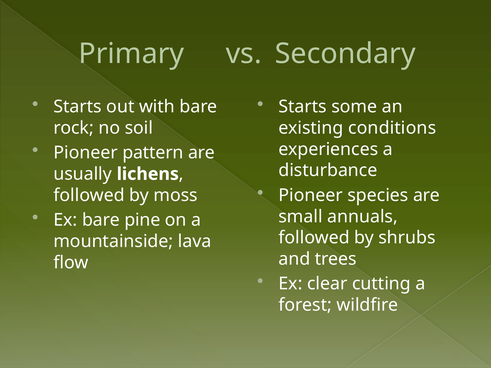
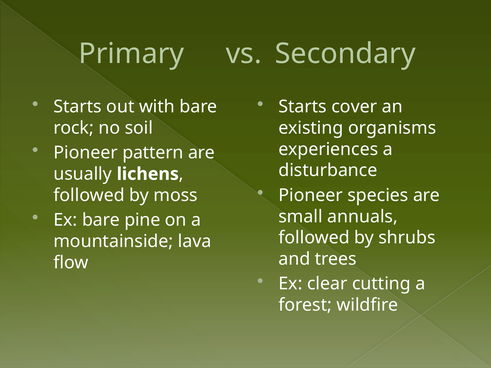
some: some -> cover
conditions: conditions -> organisms
